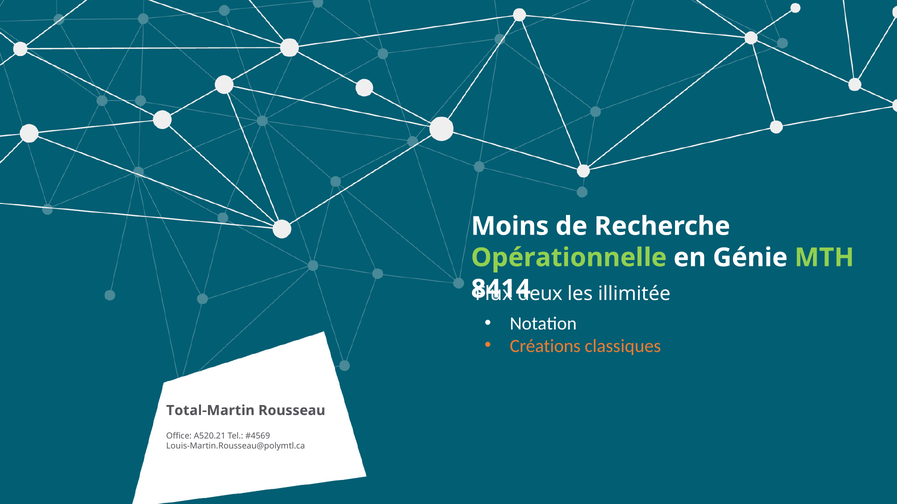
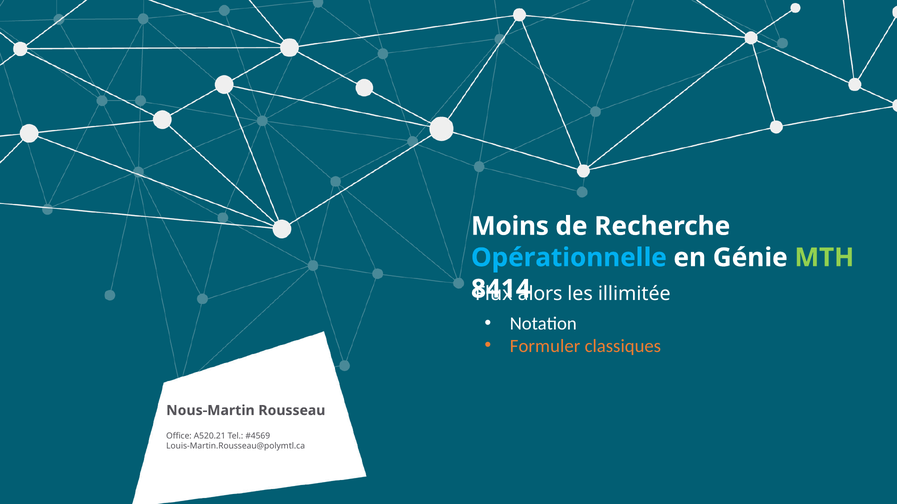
Opérationnelle colour: light green -> light blue
deux: deux -> alors
Créations: Créations -> Formuler
Total-Martin: Total-Martin -> Nous-Martin
